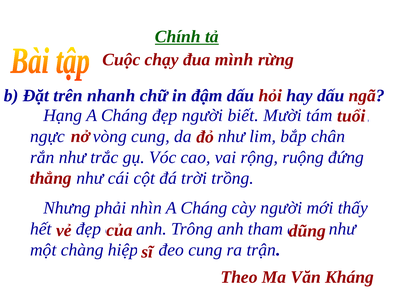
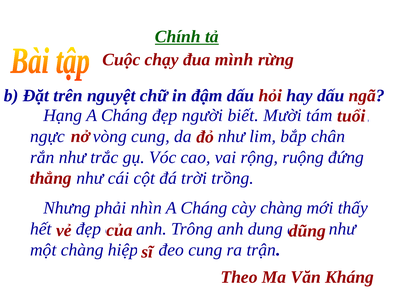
nhanh: nhanh -> nguyệt
cày người: người -> chàng
anh tham: tham -> dung
